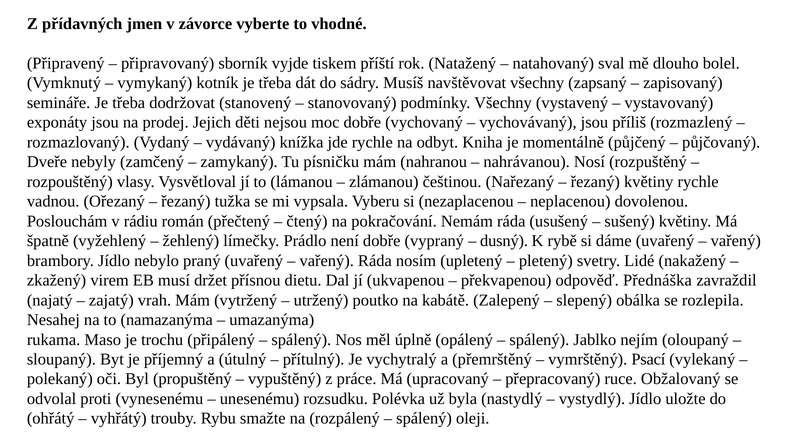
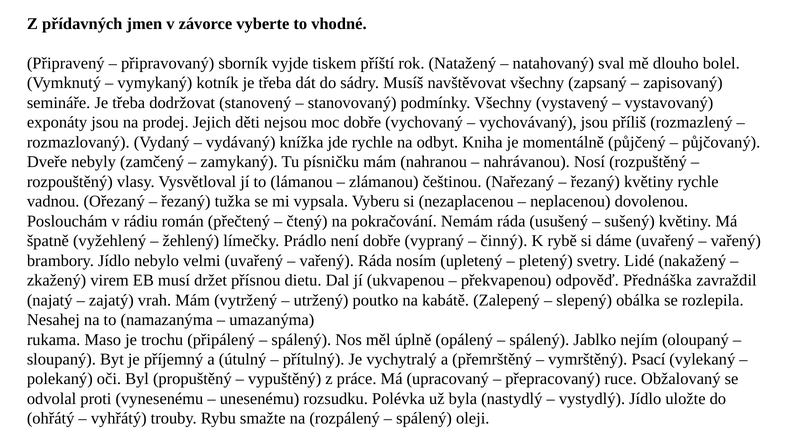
dusný: dusný -> činný
praný: praný -> velmi
